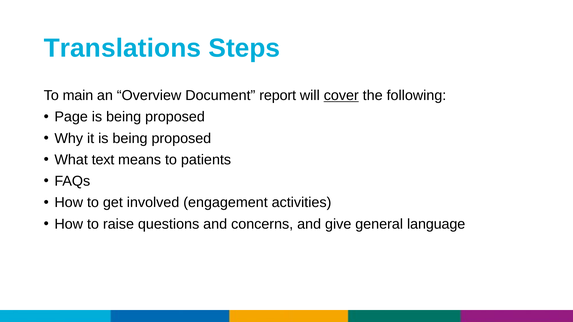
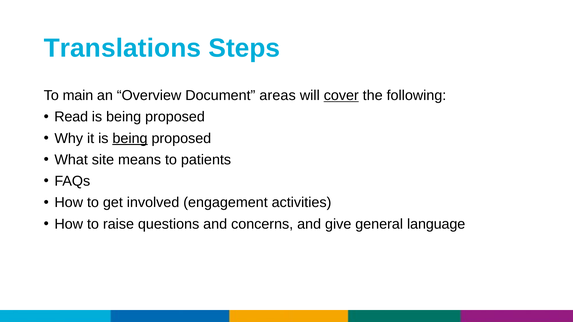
report: report -> areas
Page: Page -> Read
being at (130, 138) underline: none -> present
text: text -> site
